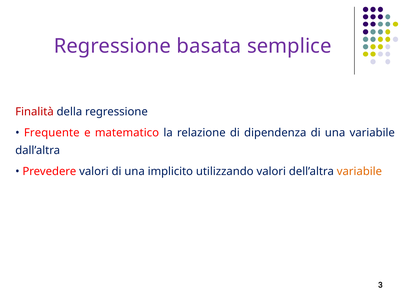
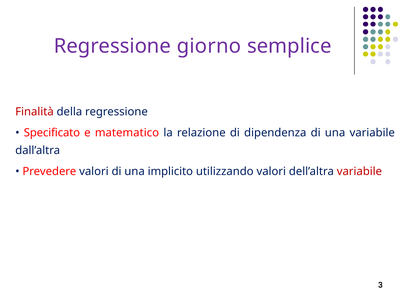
basata: basata -> giorno
Frequente: Frequente -> Specificato
variabile at (359, 172) colour: orange -> red
